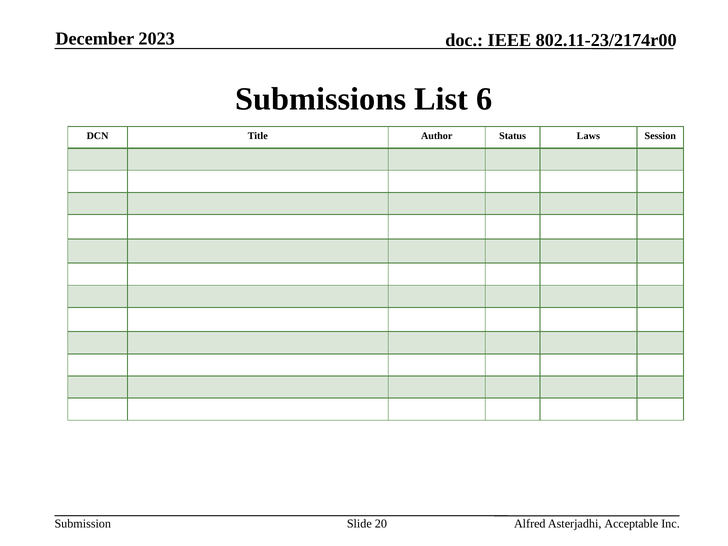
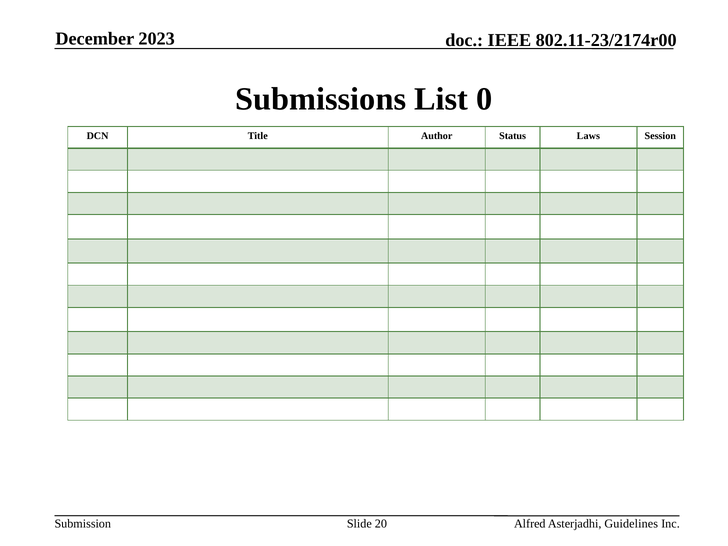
6: 6 -> 0
Acceptable: Acceptable -> Guidelines
